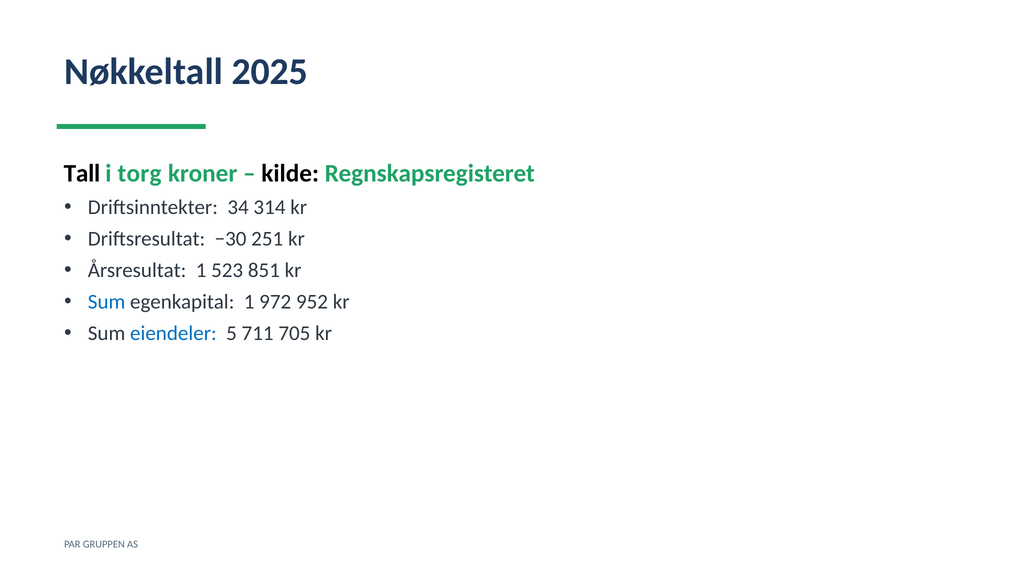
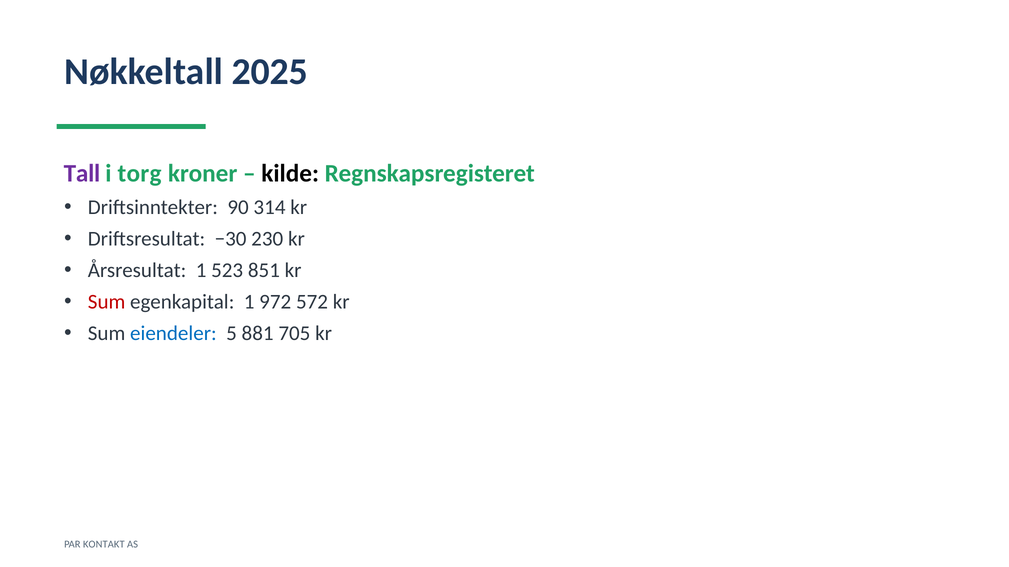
Tall colour: black -> purple
34: 34 -> 90
251: 251 -> 230
Sum at (107, 302) colour: blue -> red
952: 952 -> 572
711: 711 -> 881
GRUPPEN: GRUPPEN -> KONTAKT
